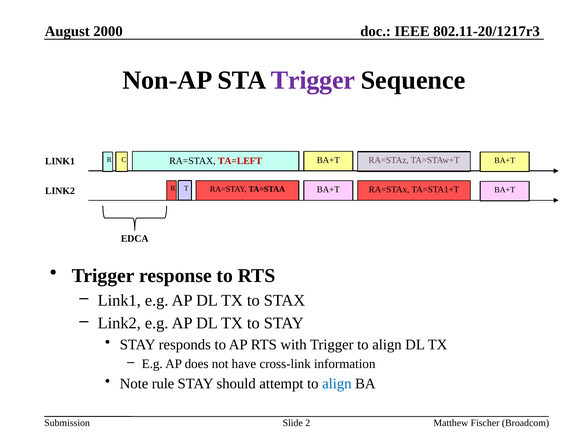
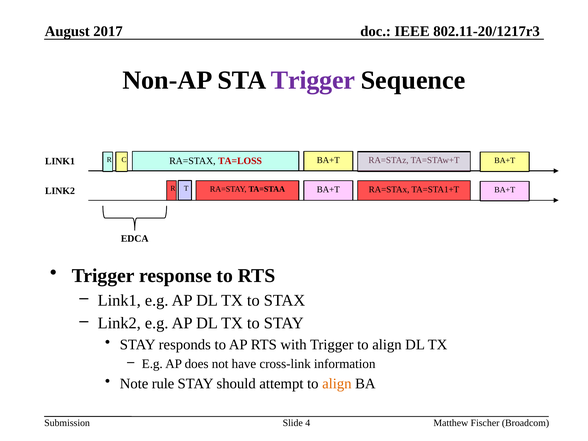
2000: 2000 -> 2017
TA=LEFT: TA=LEFT -> TA=LOSS
align at (337, 384) colour: blue -> orange
2: 2 -> 4
